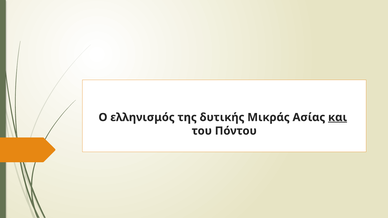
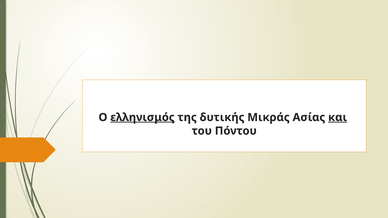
ελληνισμός underline: none -> present
